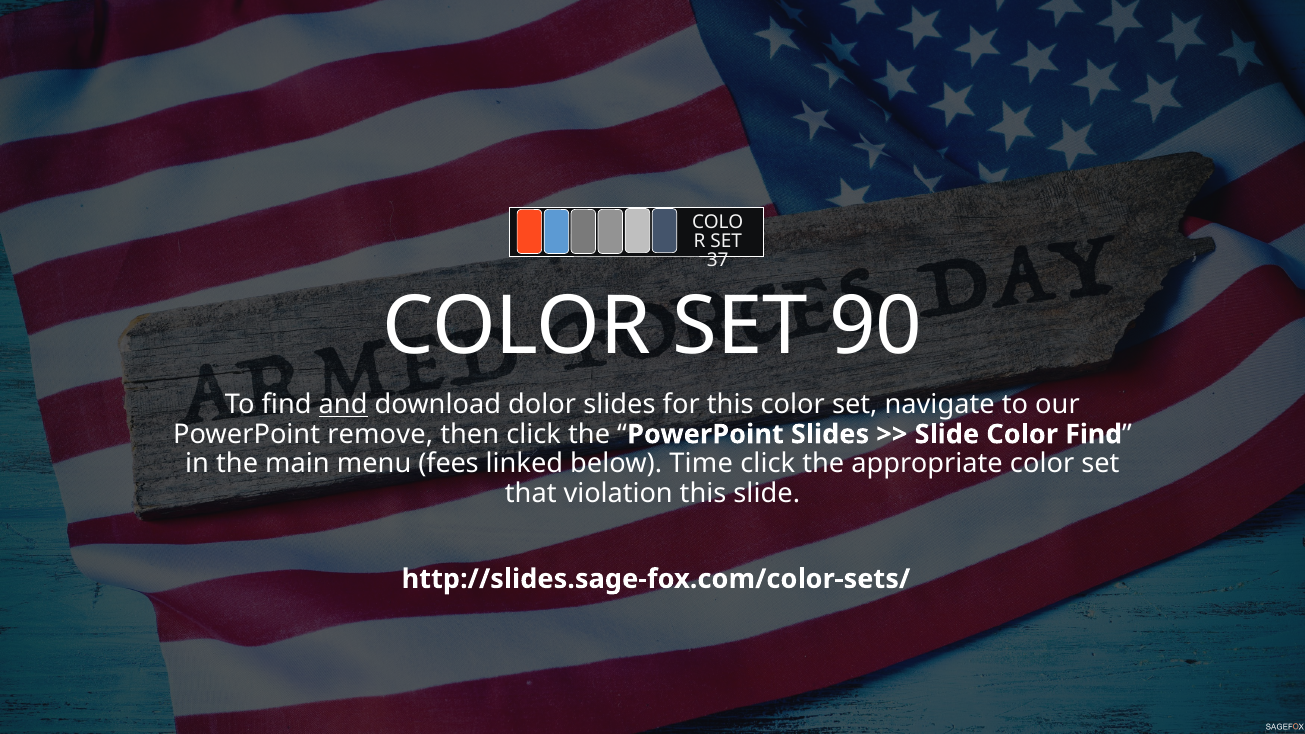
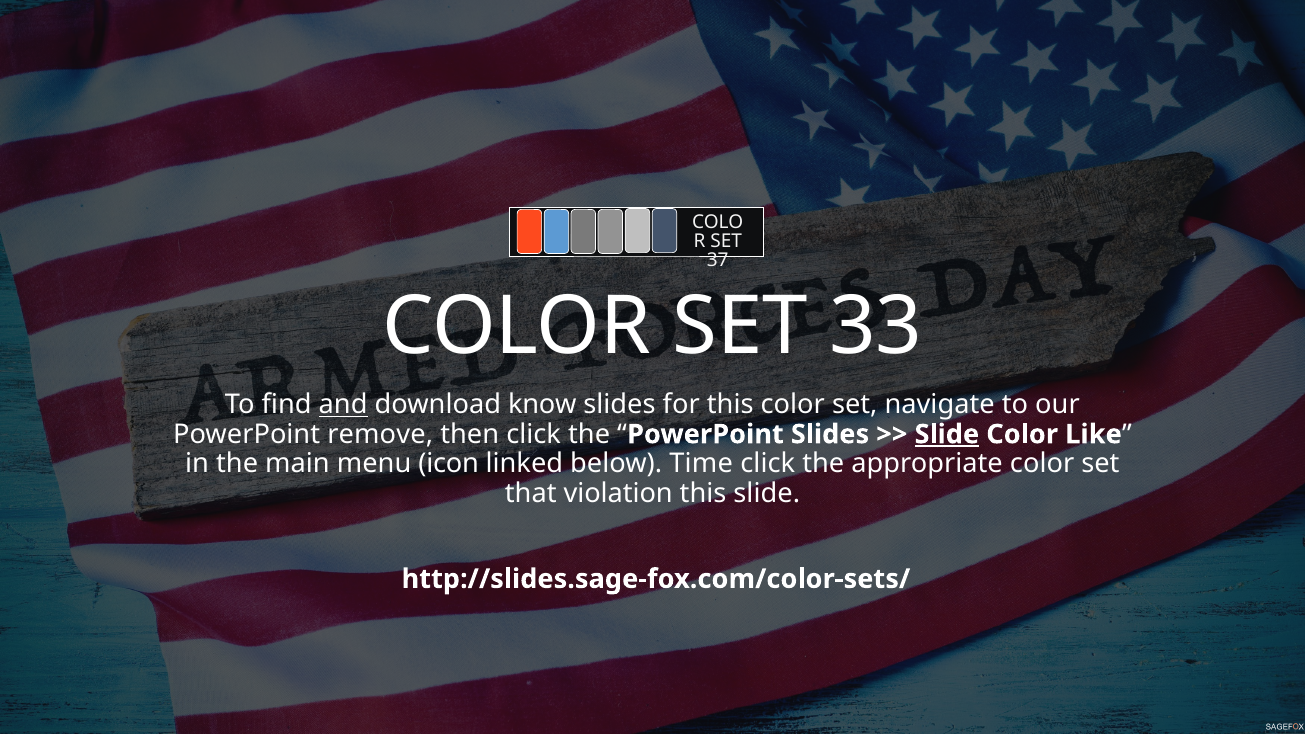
90: 90 -> 33
dolor: dolor -> know
Slide at (947, 434) underline: none -> present
Color Find: Find -> Like
fees: fees -> icon
